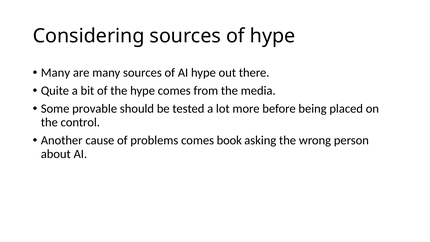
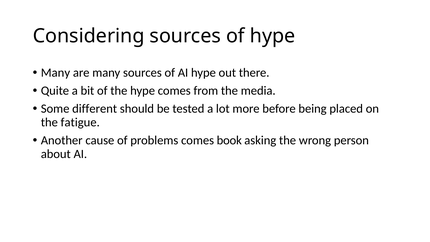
provable: provable -> different
control: control -> fatigue
